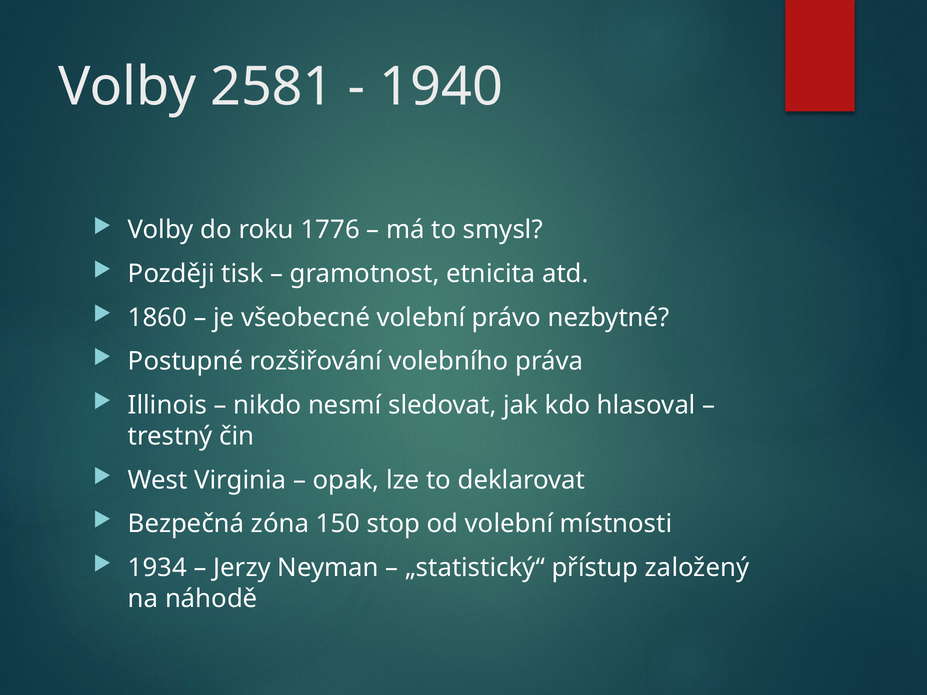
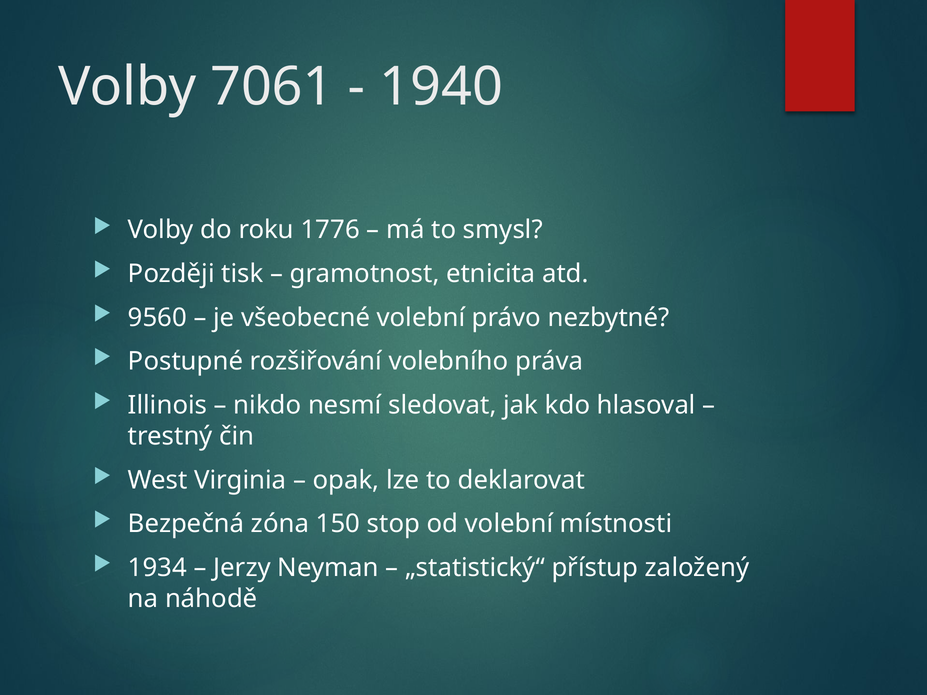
2581: 2581 -> 7061
1860: 1860 -> 9560
